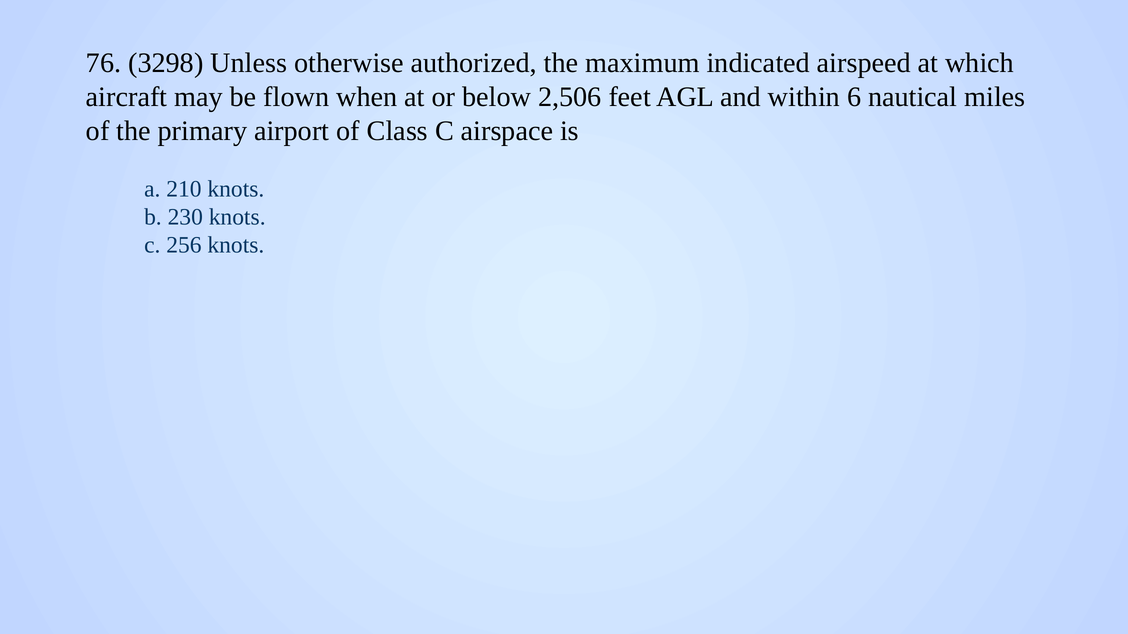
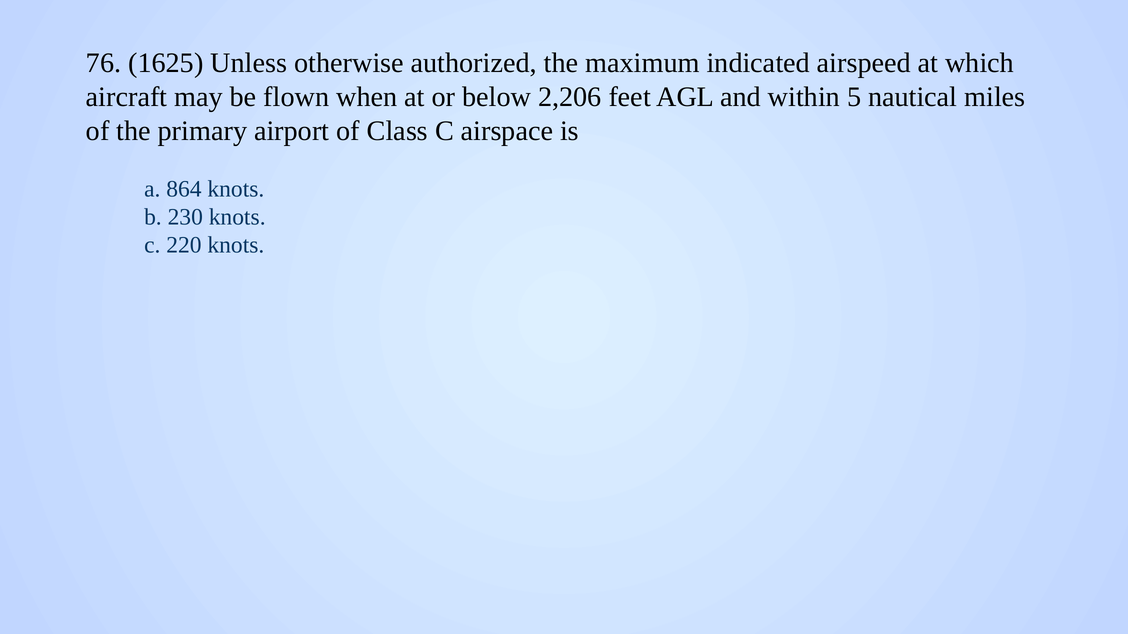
3298: 3298 -> 1625
2,506: 2,506 -> 2,206
6: 6 -> 5
210: 210 -> 864
256: 256 -> 220
